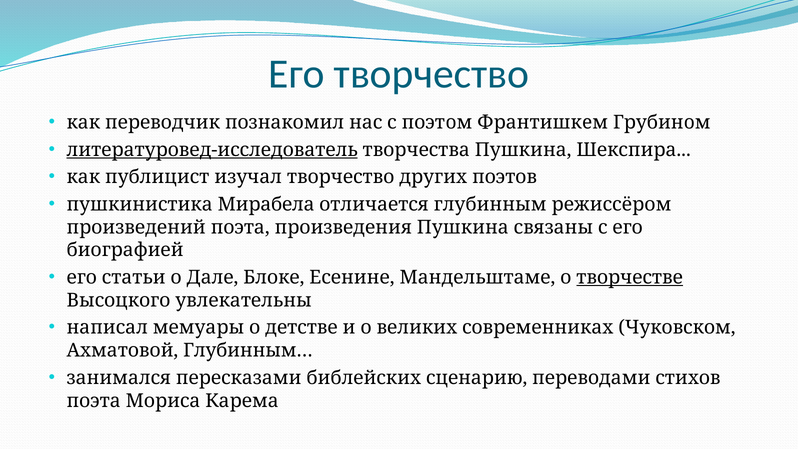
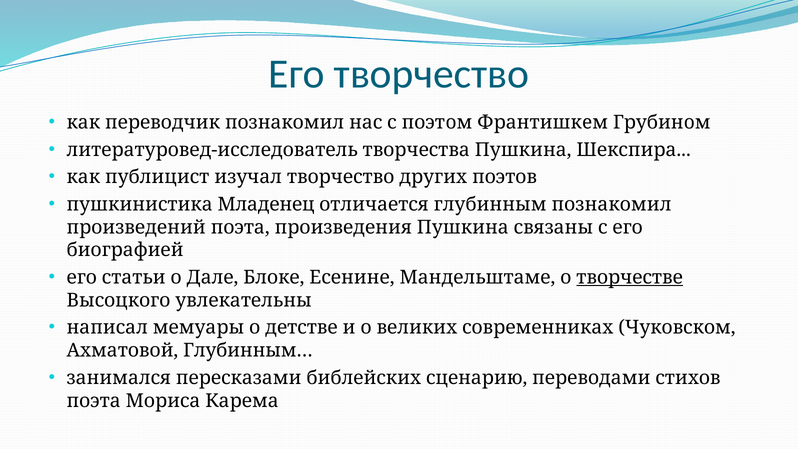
литературовед-исследователь underline: present -> none
Мирабела: Мирабела -> Младенец
глубинным режиссёром: режиссёром -> познакомил
